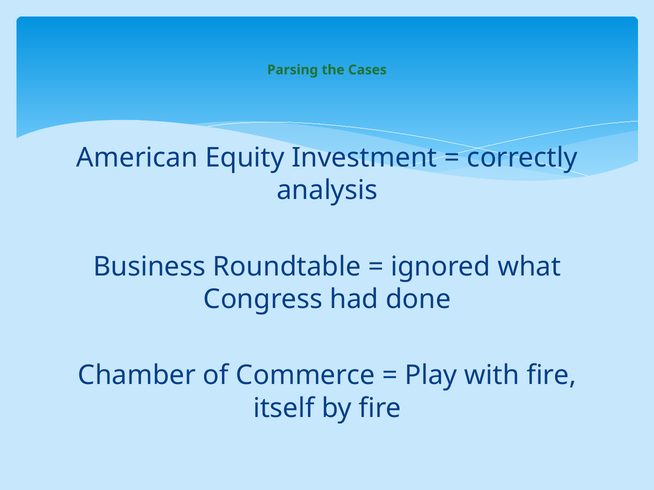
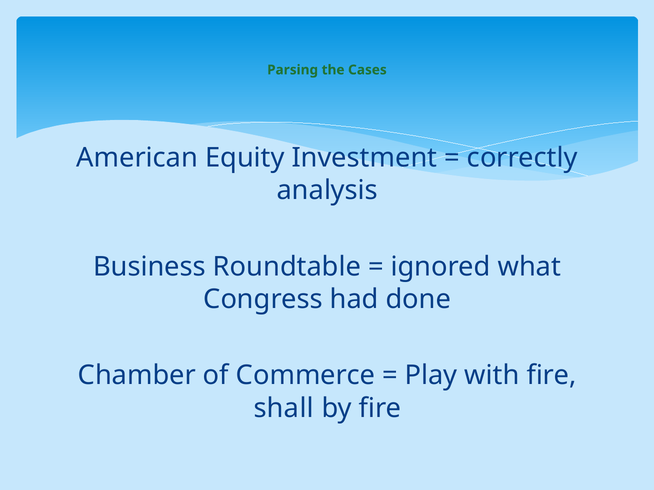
itself: itself -> shall
